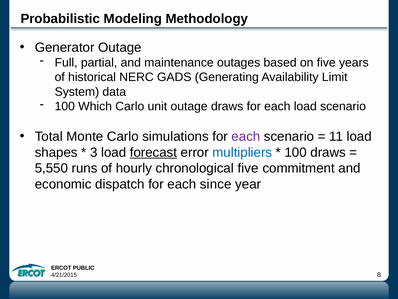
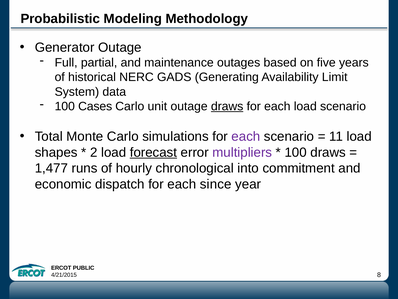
Which: Which -> Cases
draws at (227, 106) underline: none -> present
3: 3 -> 2
multipliers colour: blue -> purple
5,550: 5,550 -> 1,477
chronological five: five -> into
